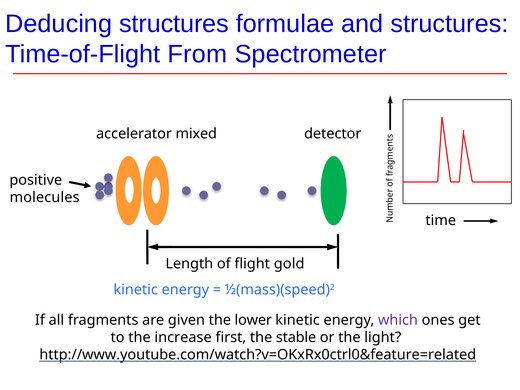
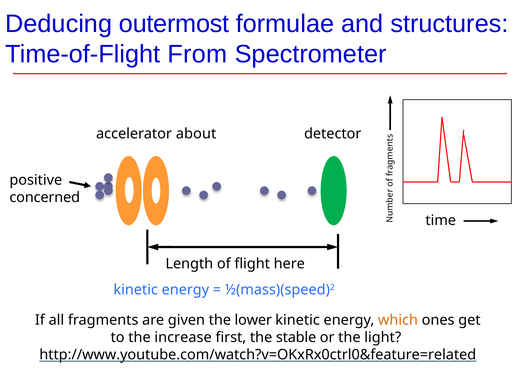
Deducing structures: structures -> outermost
mixed: mixed -> about
molecules: molecules -> concerned
gold: gold -> here
which colour: purple -> orange
